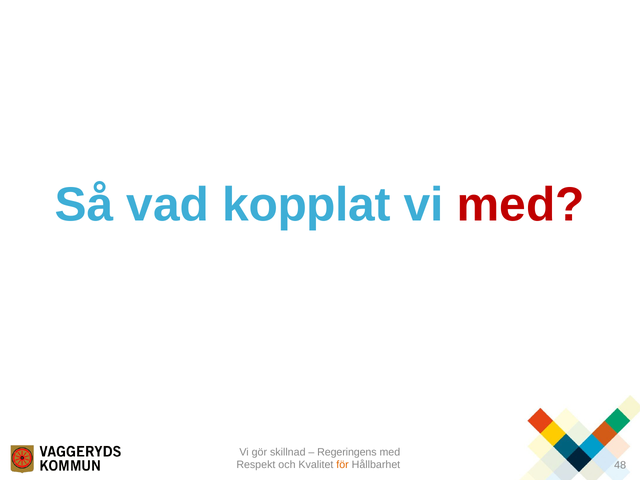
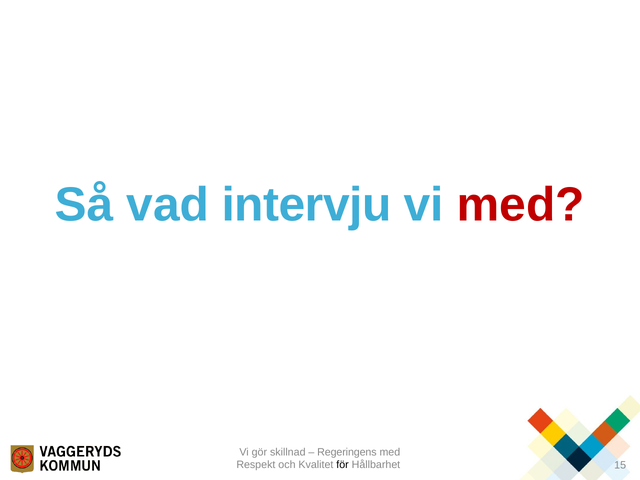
kopplat: kopplat -> intervju
för colour: orange -> black
48: 48 -> 15
